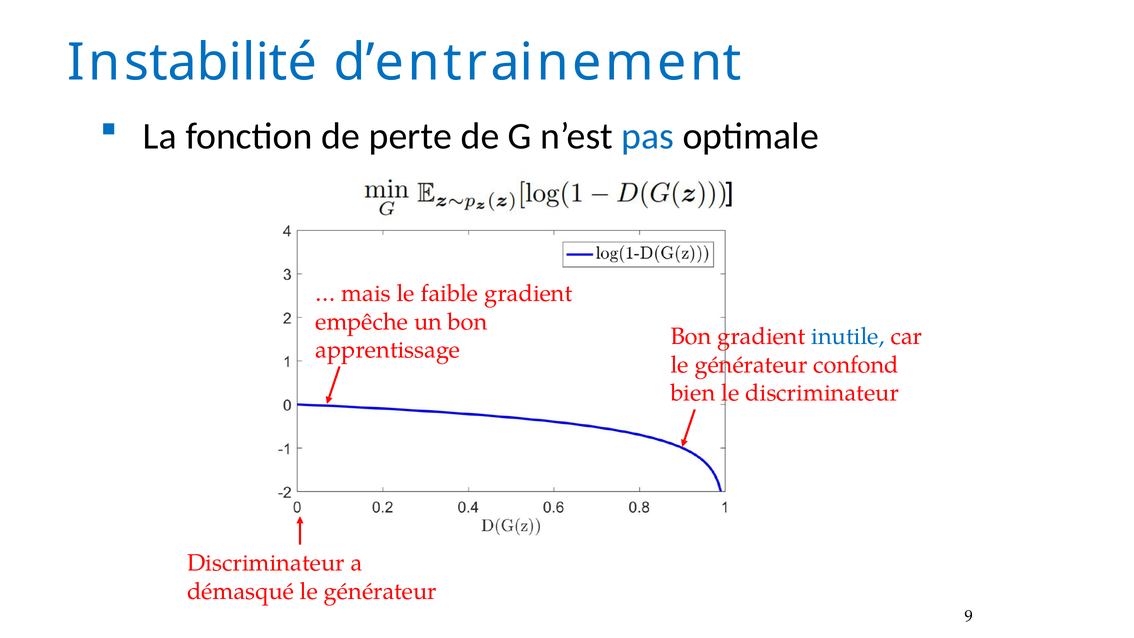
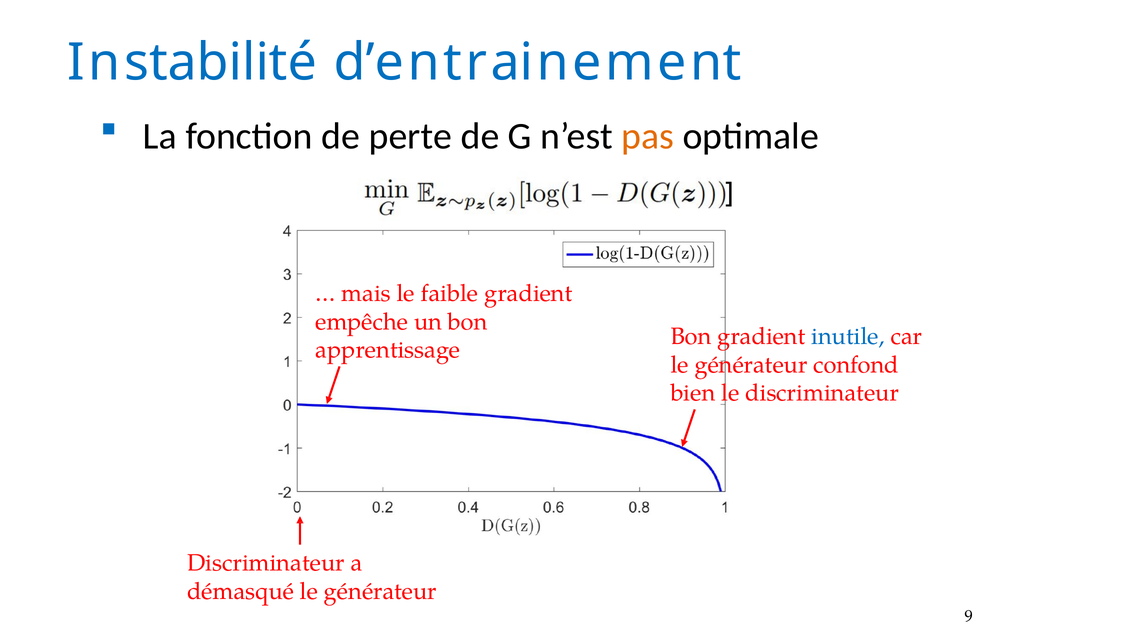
pas colour: blue -> orange
